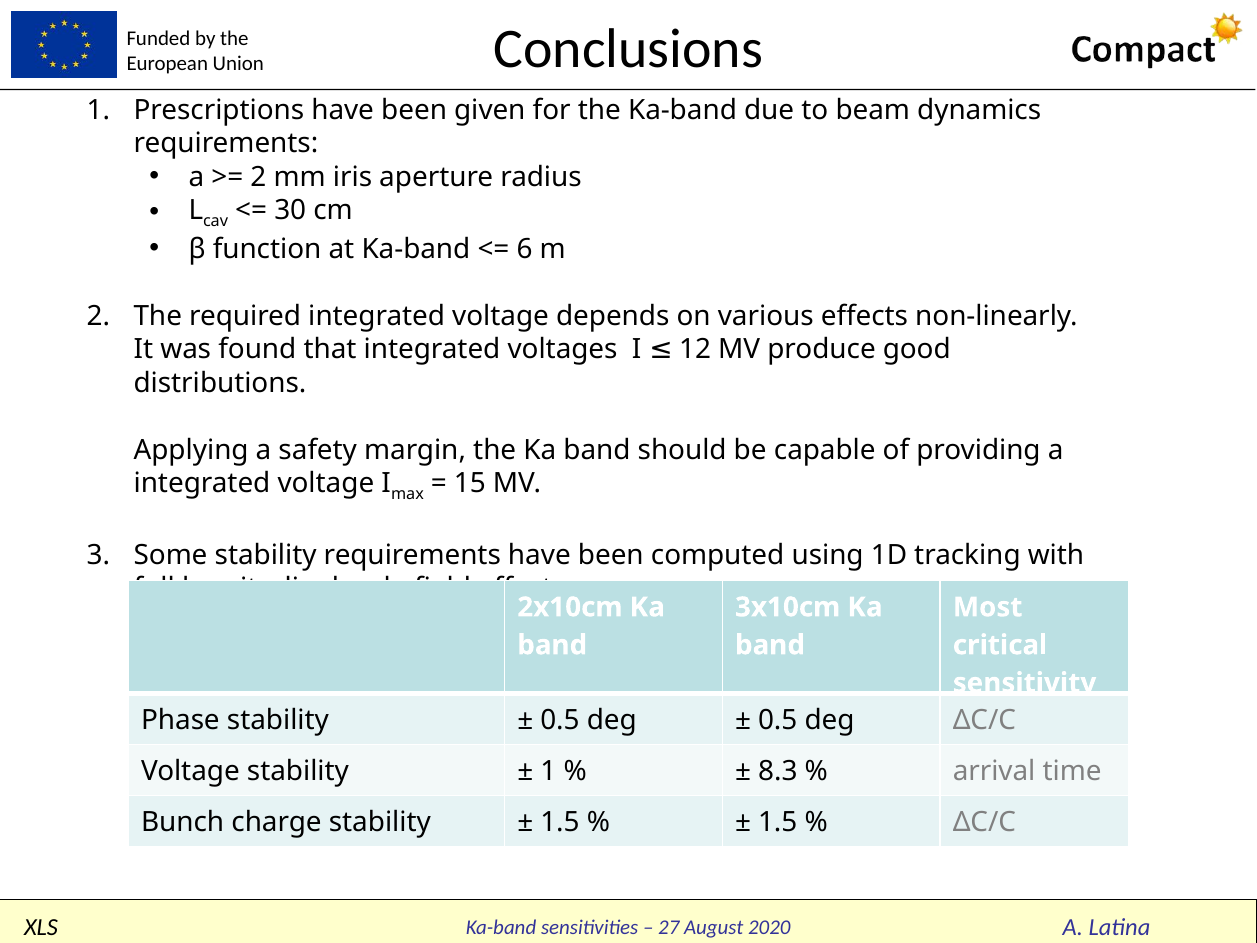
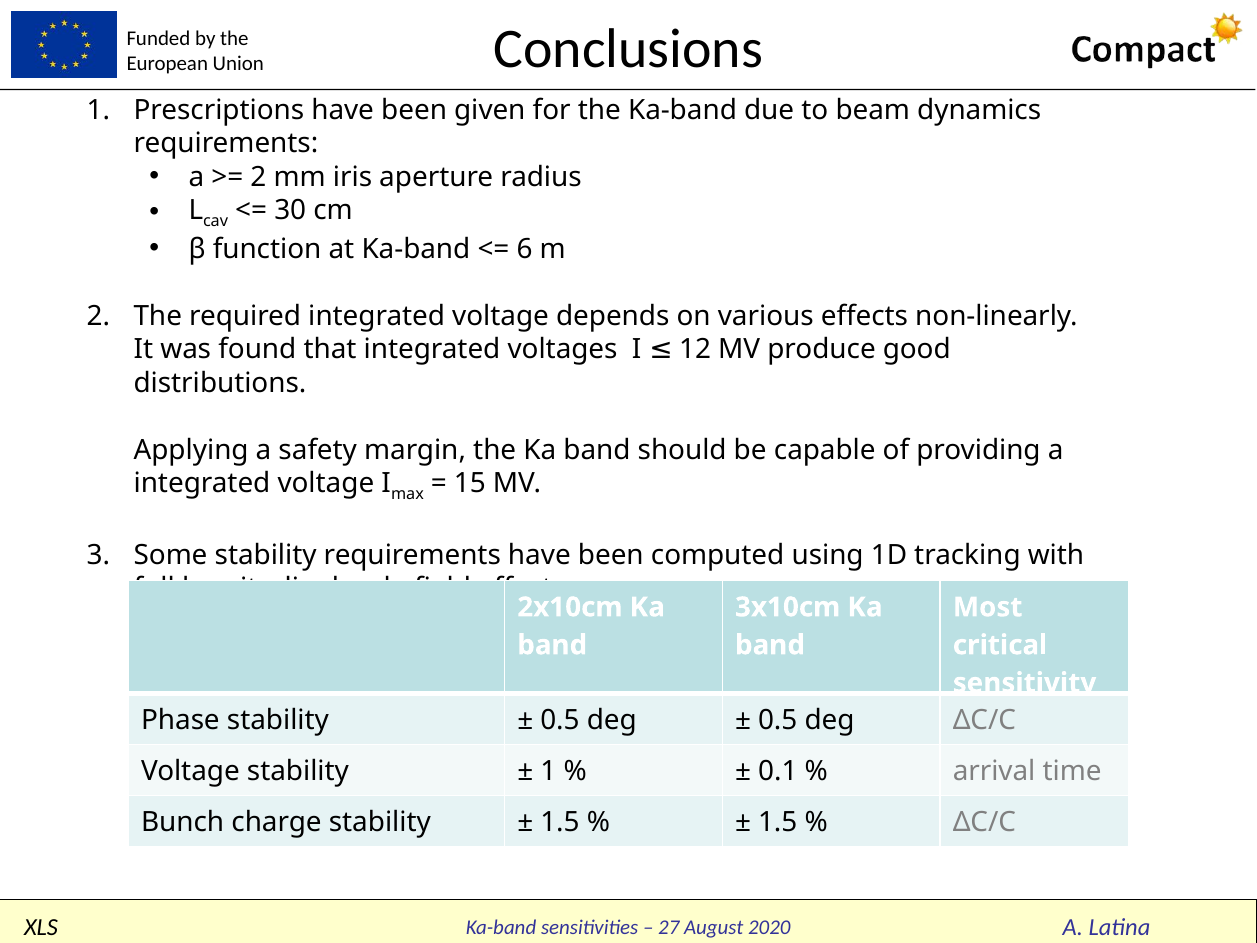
8.3: 8.3 -> 0.1
